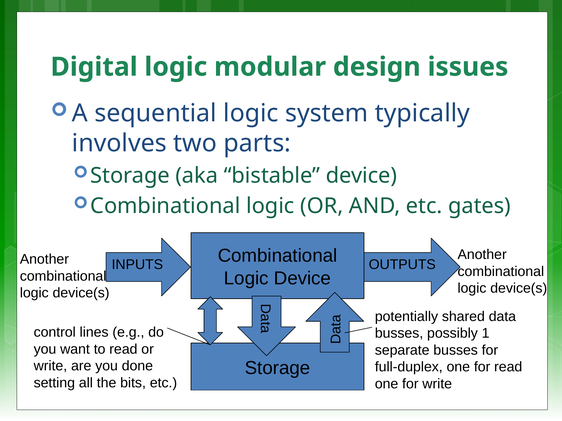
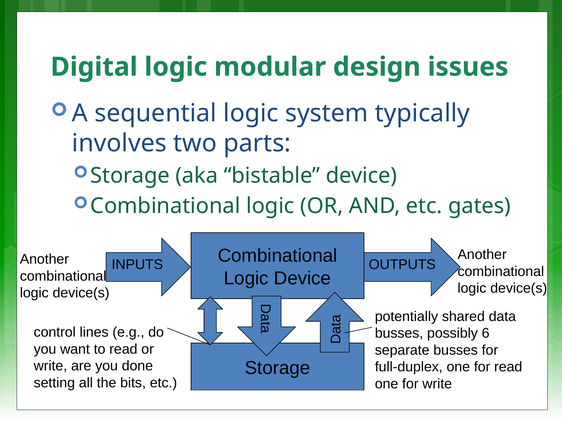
1: 1 -> 6
